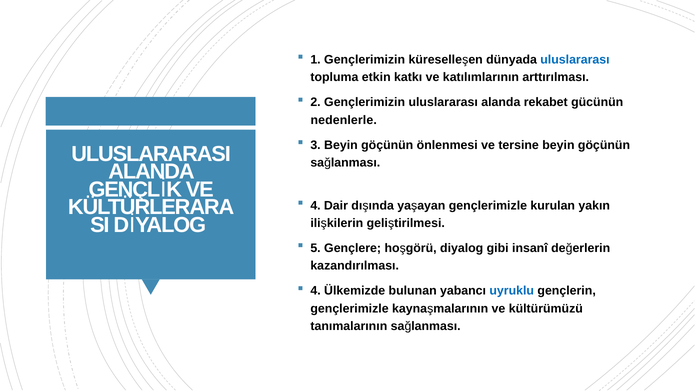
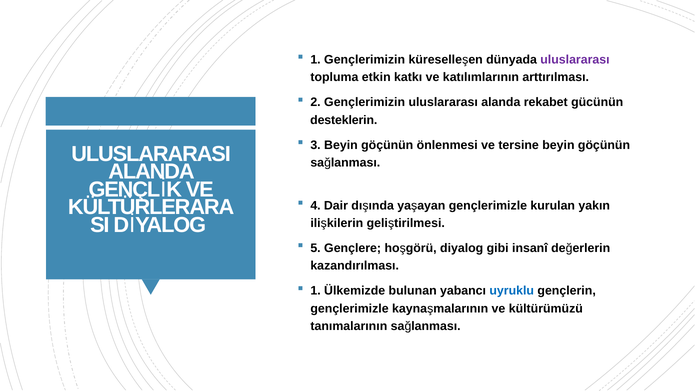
uluslararası at (575, 60) colour: blue -> purple
nedenlerle: nedenlerle -> desteklerin
4 at (316, 291): 4 -> 1
